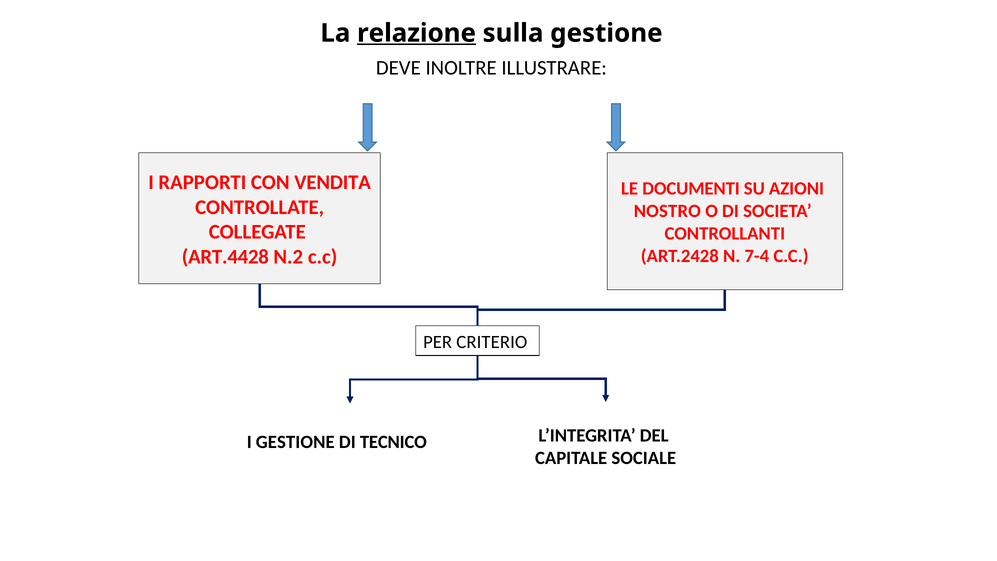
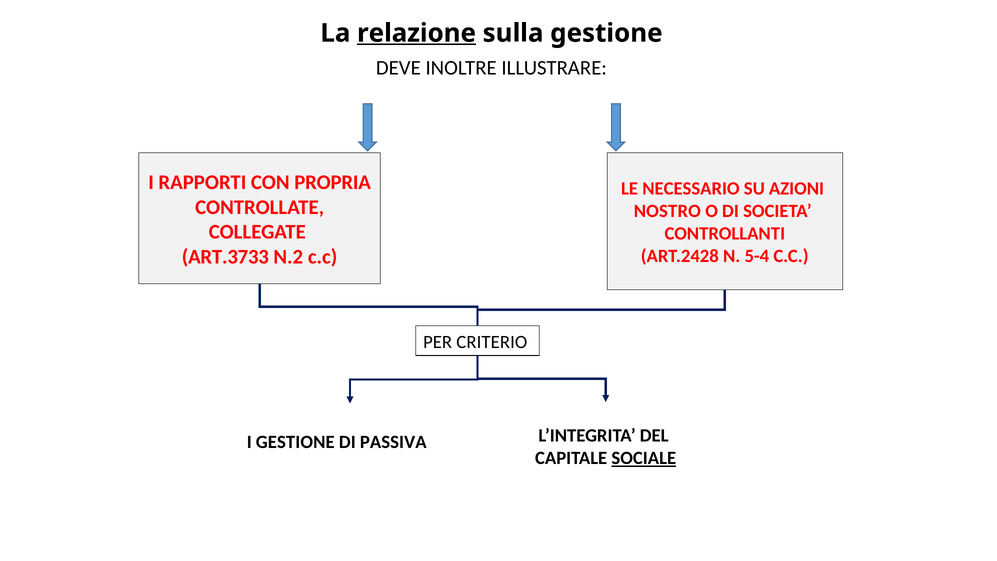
VENDITA: VENDITA -> PROPRIA
DOCUMENTI: DOCUMENTI -> NECESSARIO
7-4: 7-4 -> 5-4
ART.4428: ART.4428 -> ART.3733
TECNICO: TECNICO -> PASSIVA
SOCIALE underline: none -> present
